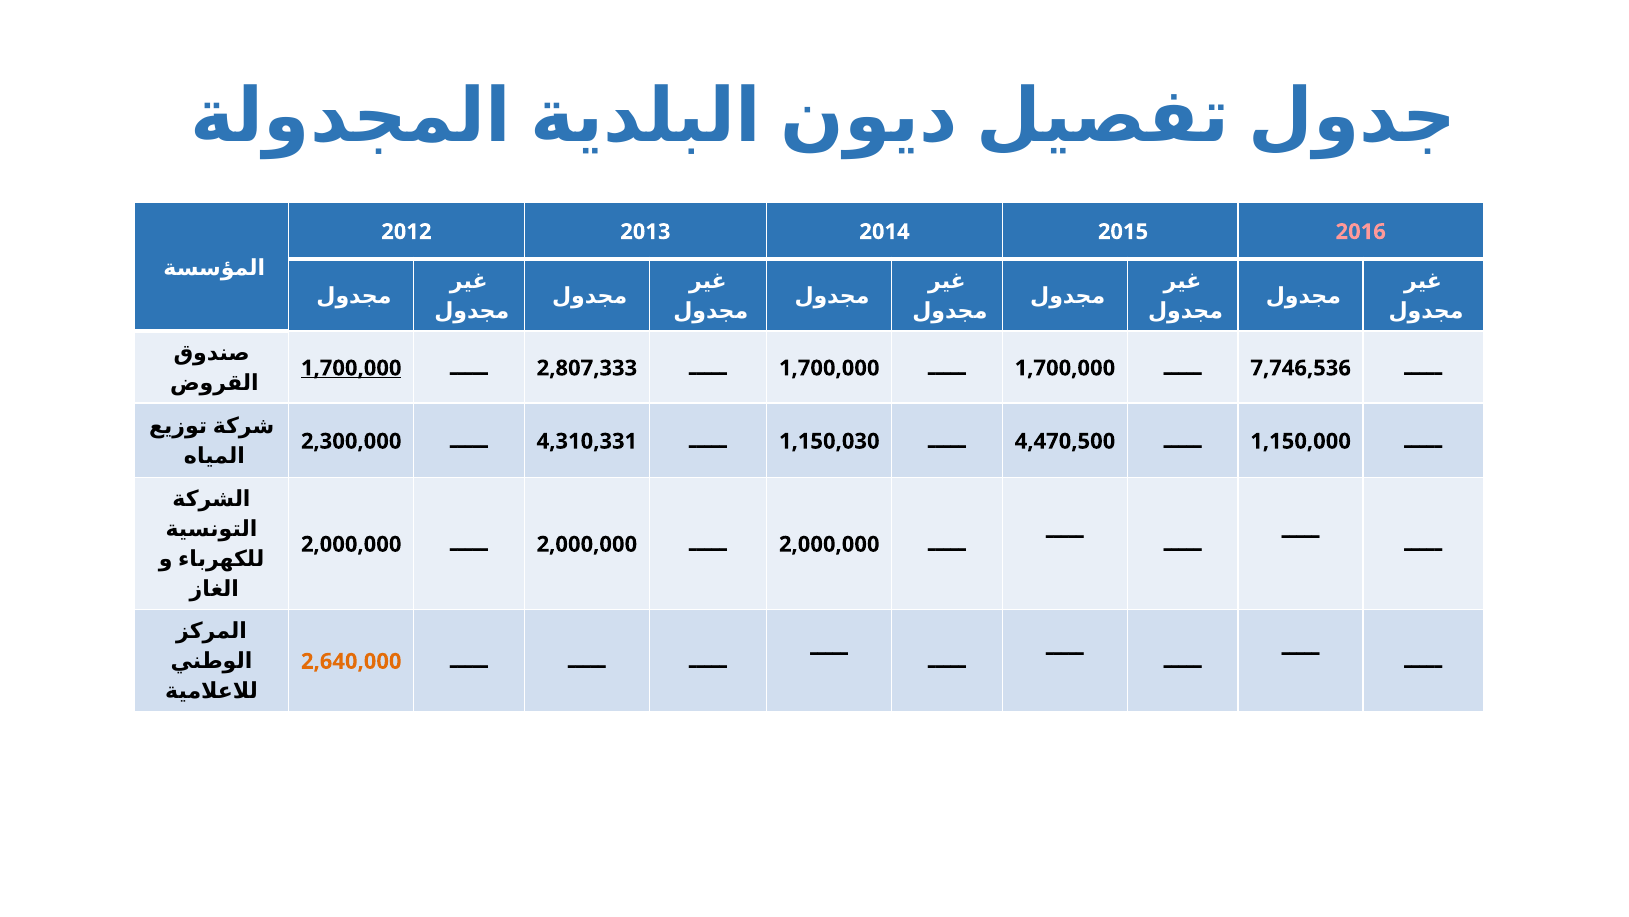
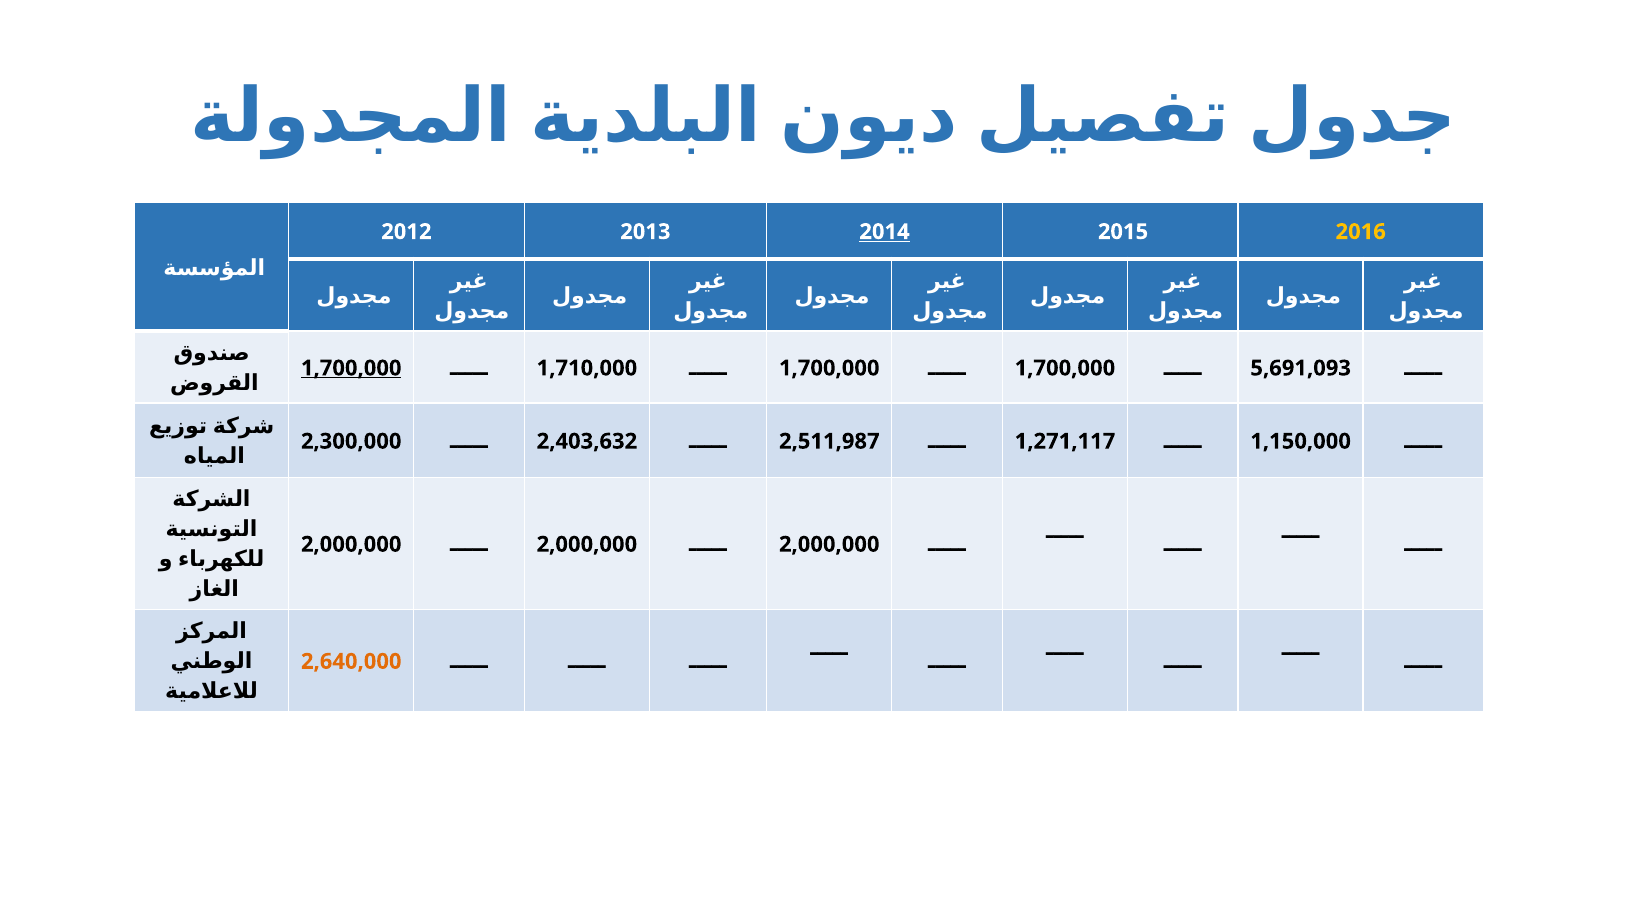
2014 underline: none -> present
2016 colour: pink -> yellow
2,807,333: 2,807,333 -> 1,710,000
7,746,536: 7,746,536 -> 5,691,093
4,310,331: 4,310,331 -> 2,403,632
1,150,030: 1,150,030 -> 2,511,987
4,470,500: 4,470,500 -> 1,271,117
